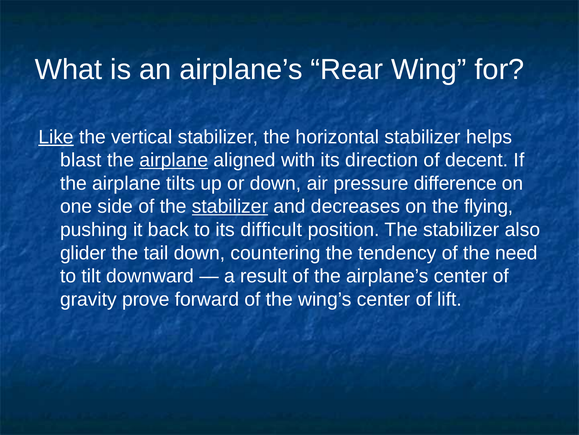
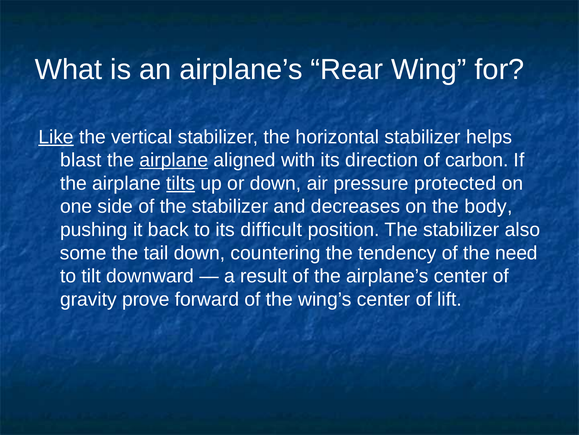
decent: decent -> carbon
tilts underline: none -> present
difference: difference -> protected
stabilizer at (230, 206) underline: present -> none
flying: flying -> body
glider: glider -> some
